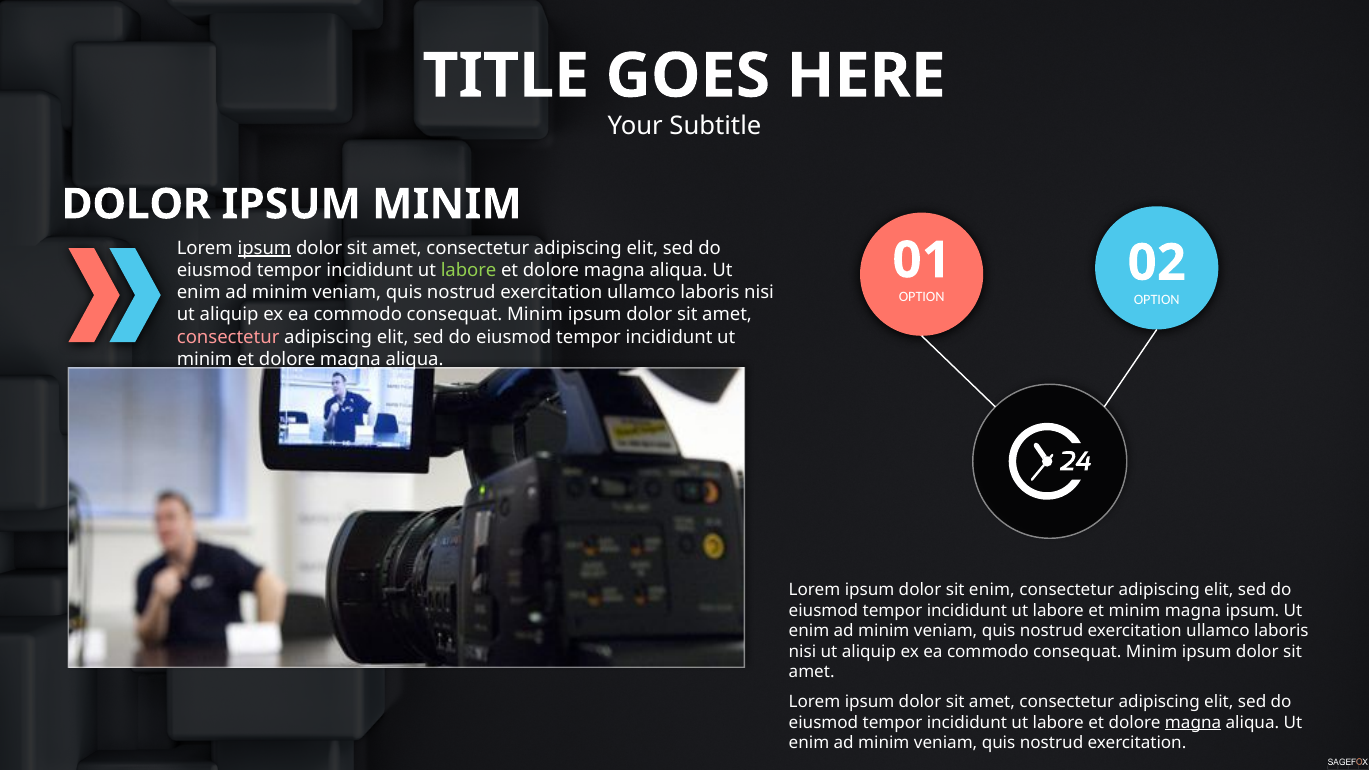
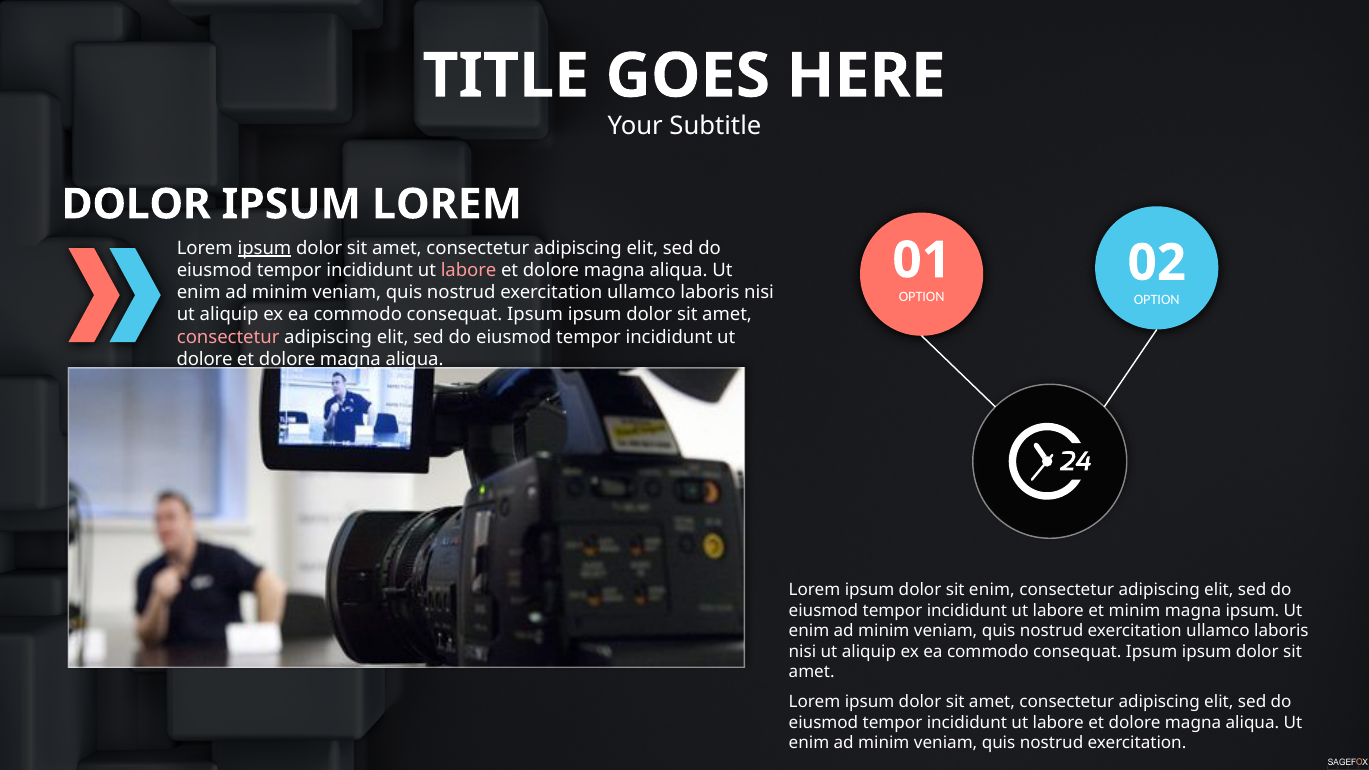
IPSUM MINIM: MINIM -> LOREM
labore at (469, 270) colour: light green -> pink
Minim at (535, 315): Minim -> Ipsum
minim at (205, 359): minim -> dolore
Minim at (1152, 652): Minim -> Ipsum
magna at (1193, 723) underline: present -> none
